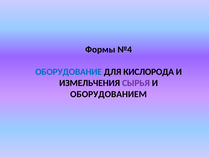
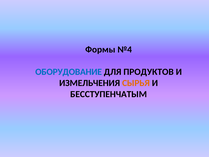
КИСЛОРОДА: КИСЛОРОДА -> ПРОДУКТОВ
СЫРЬЯ colour: purple -> orange
ОБОРУДОВАНИЕМ: ОБОРУДОВАНИЕМ -> БЕССТУПЕНЧАТЫМ
